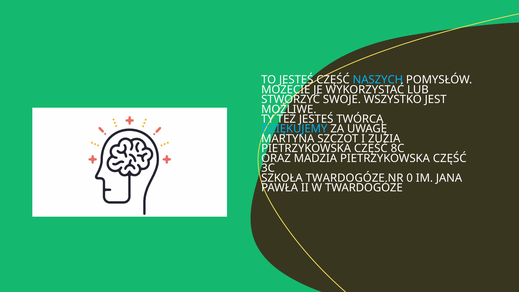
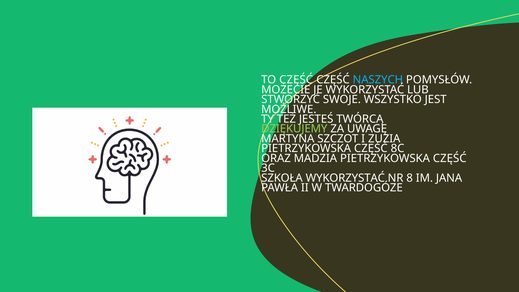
TO JESTEŚ: JESTEŚ -> CZĘŚĆ
DZIĘKUJEMY colour: light blue -> light green
SZKOŁA TWARDOGÓZE: TWARDOGÓZE -> WYKORZYSTAĆ
0: 0 -> 8
